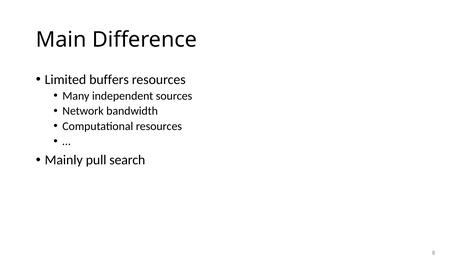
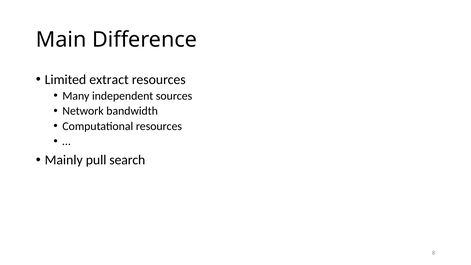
buffers: buffers -> extract
